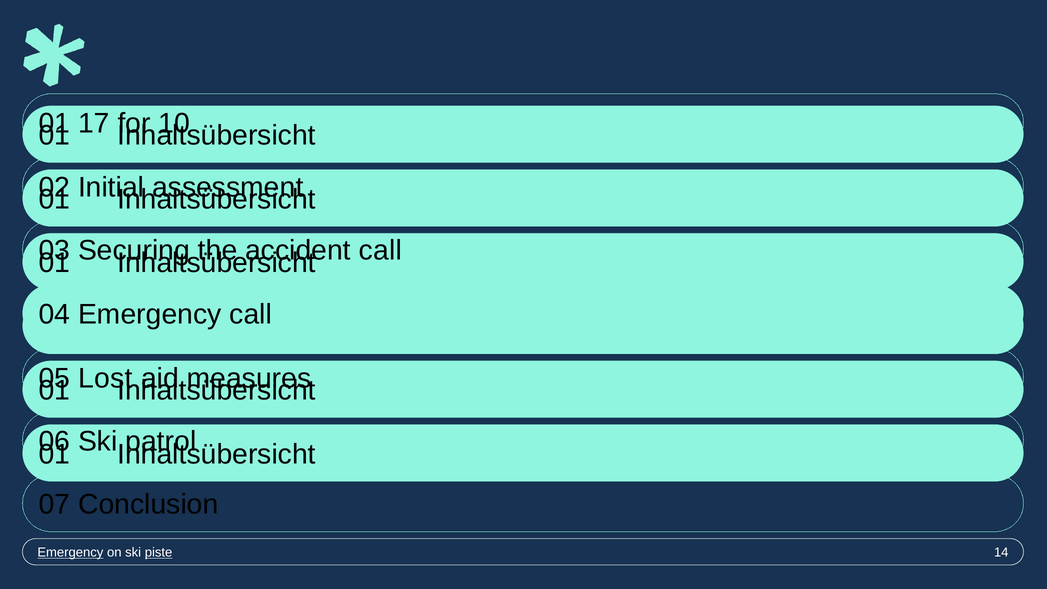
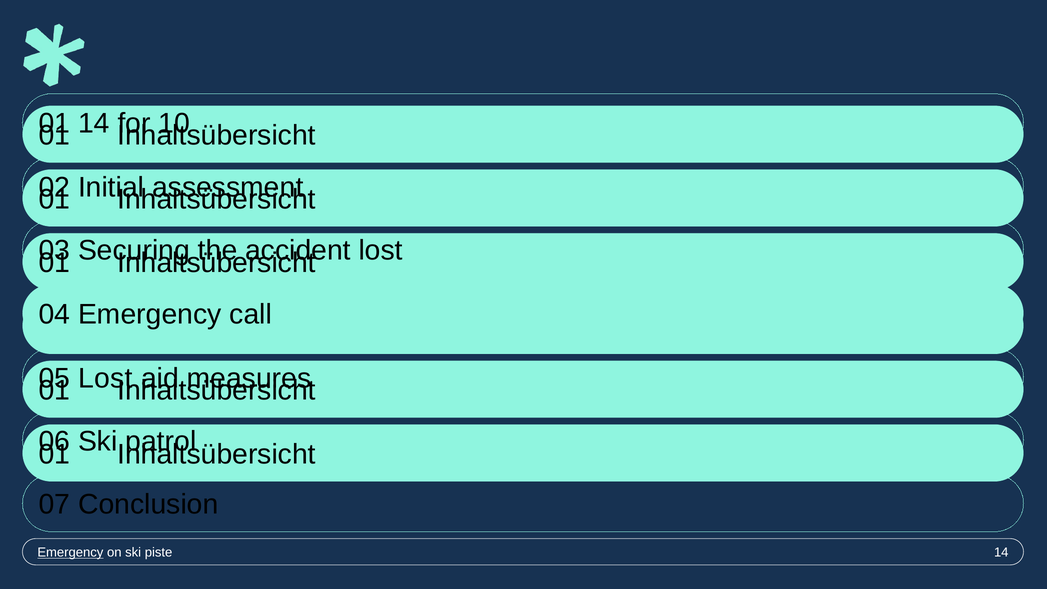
17 at (94, 124): 17 -> 14
call at (381, 251): call -> lost
piste underline: present -> none
